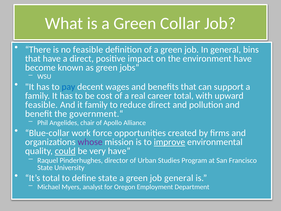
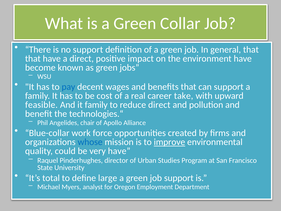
no feasible: feasible -> support
general bins: bins -> that
career total: total -> take
government.“: government.“ -> technologies.“
whose colour: purple -> blue
could underline: present -> none
define state: state -> large
job general: general -> support
